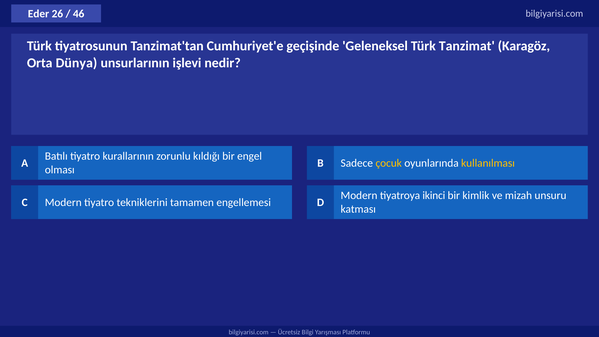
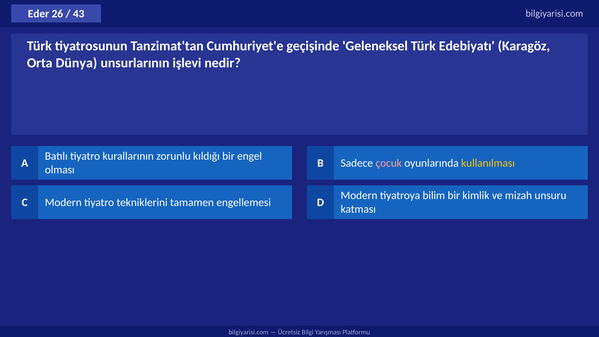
46: 46 -> 43
Tanzimat: Tanzimat -> Edebiyatı
çocuk colour: yellow -> pink
ikinci: ikinci -> bilim
